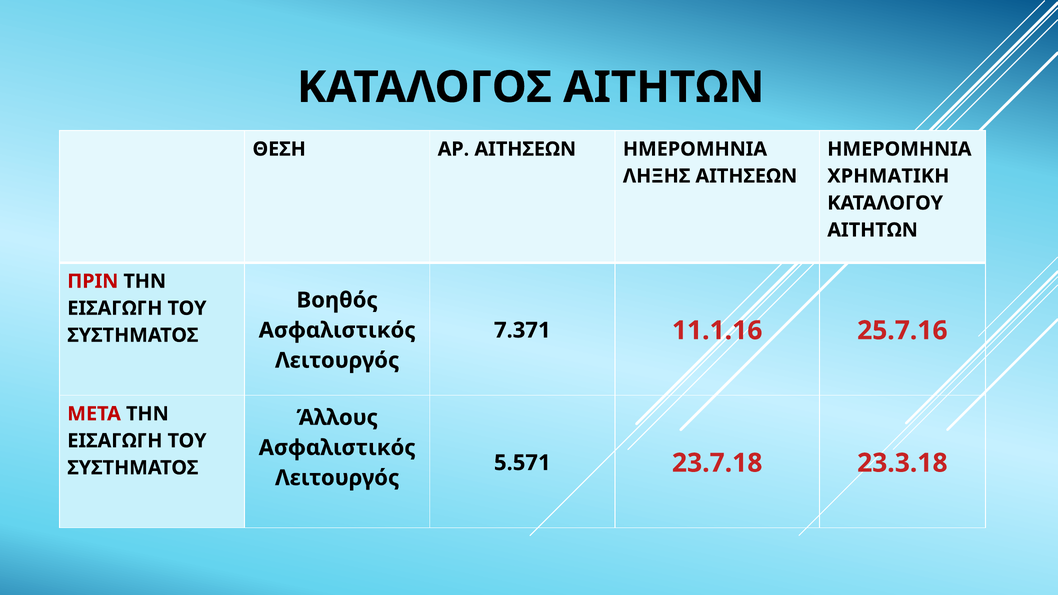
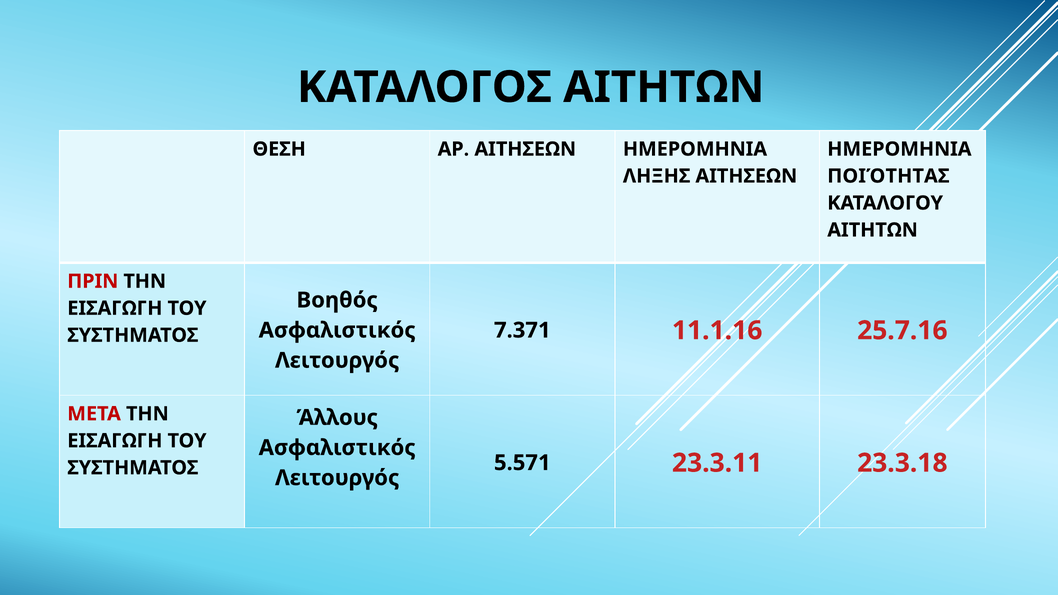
ΧΡΗΜΑΤΙΚΗ: ΧΡΗΜΑΤΙΚΗ -> ΠΟΙΌΤΗΤΑΣ
23.7.18: 23.7.18 -> 23.3.11
